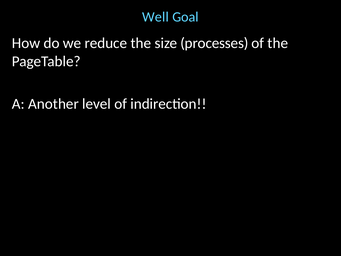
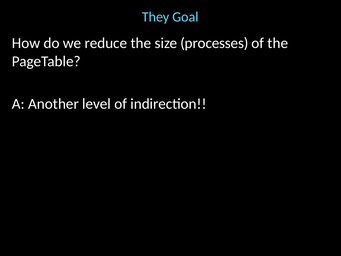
Well: Well -> They
